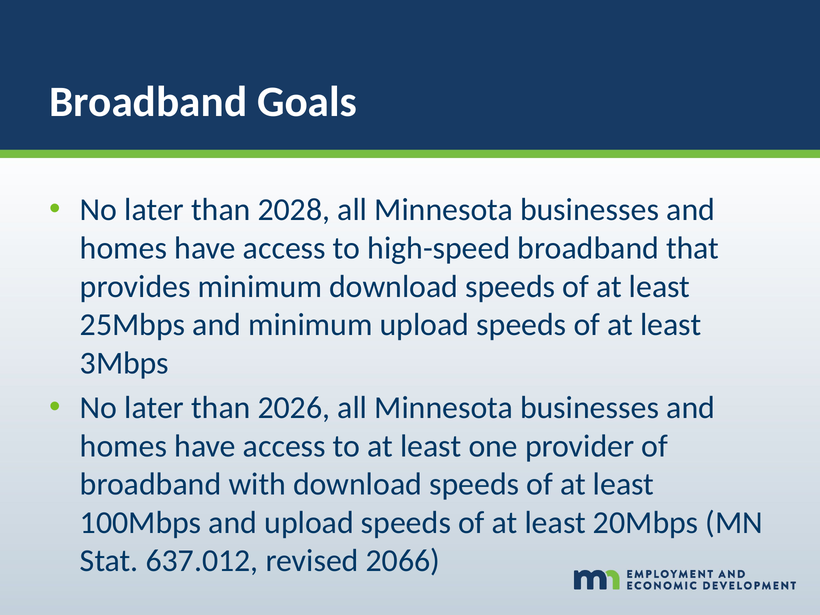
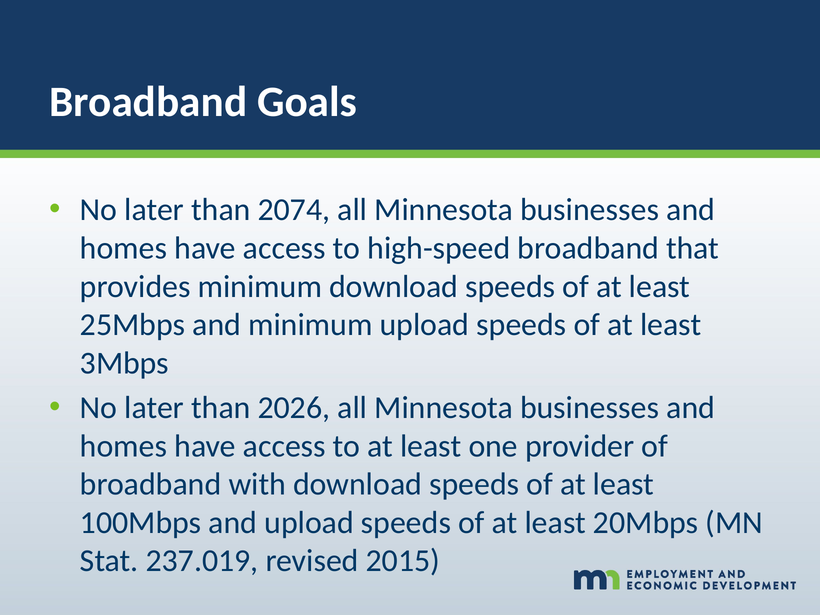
2028: 2028 -> 2074
637.012: 637.012 -> 237.019
2066: 2066 -> 2015
